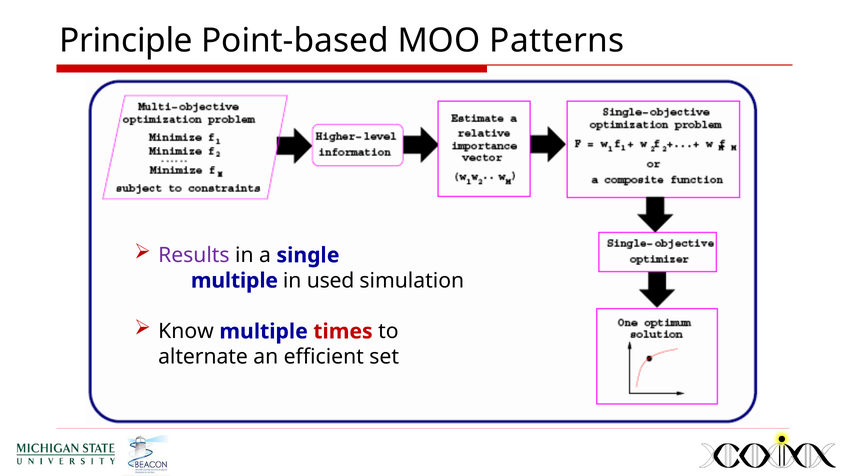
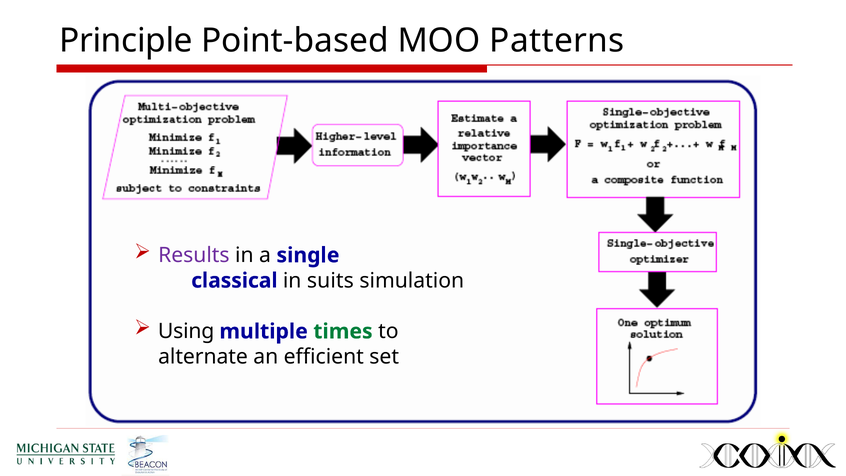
multiple at (234, 281): multiple -> classical
used: used -> suits
Know: Know -> Using
times colour: red -> green
